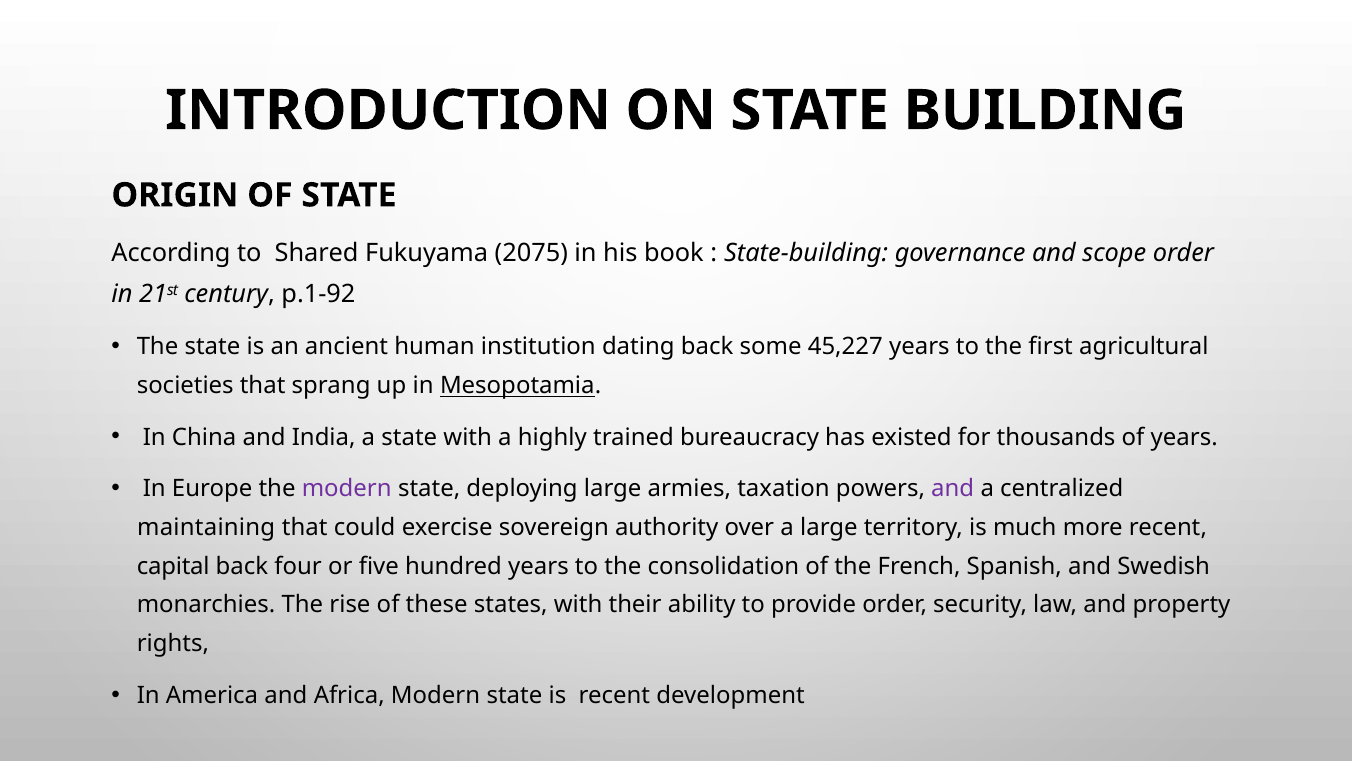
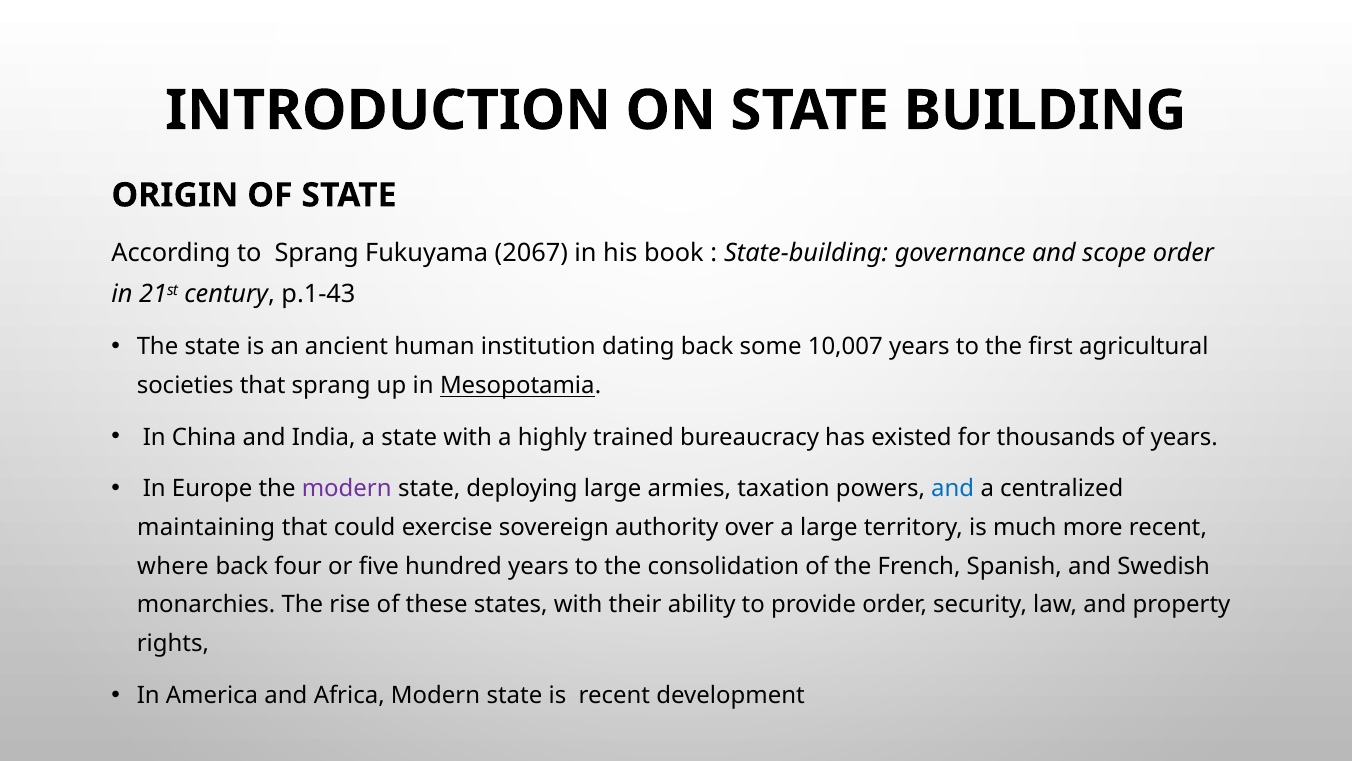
to Shared: Shared -> Sprang
2075: 2075 -> 2067
p.1-92: p.1-92 -> p.1-43
45,227: 45,227 -> 10,007
and at (953, 488) colour: purple -> blue
capital: capital -> where
